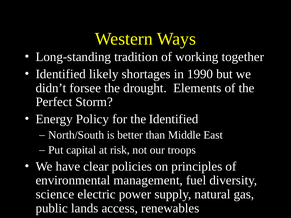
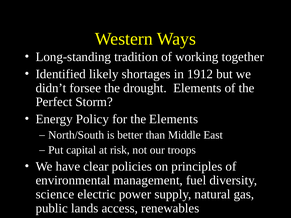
1990: 1990 -> 1912
the Identified: Identified -> Elements
